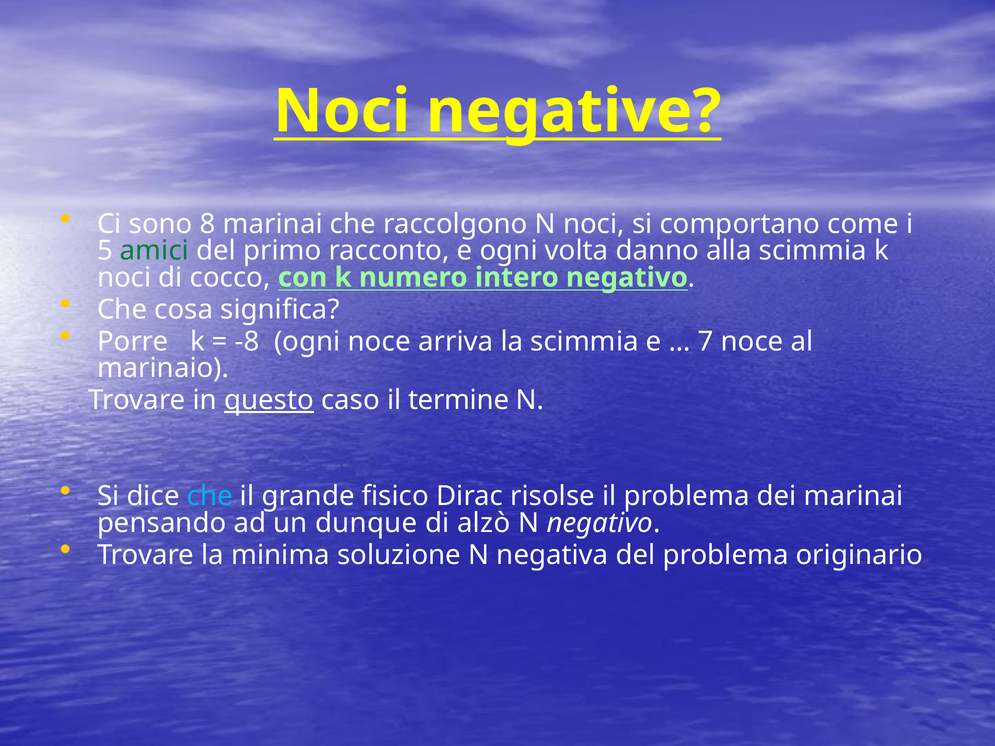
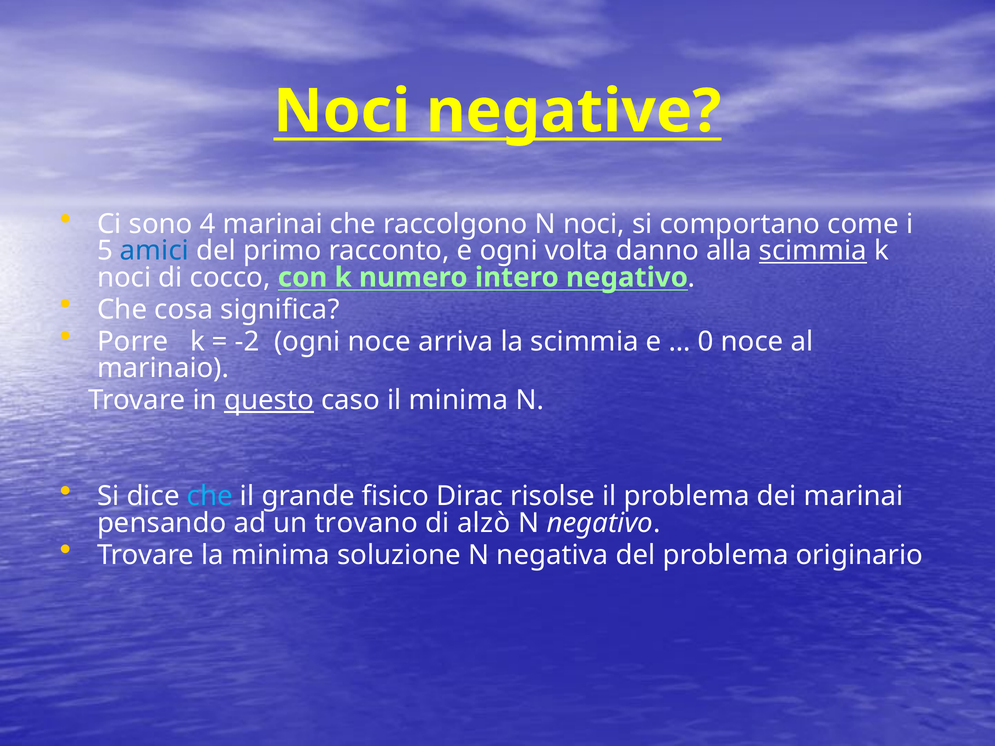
8: 8 -> 4
amici colour: green -> blue
scimmia at (813, 251) underline: none -> present
-8: -8 -> -2
7: 7 -> 0
il termine: termine -> minima
dunque: dunque -> trovano
